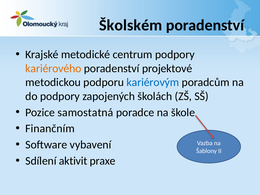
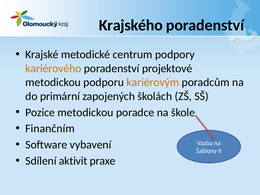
Školském: Školském -> Krajského
kariérovým colour: blue -> orange
do podpory: podpory -> primární
Pozice samostatná: samostatná -> metodickou
